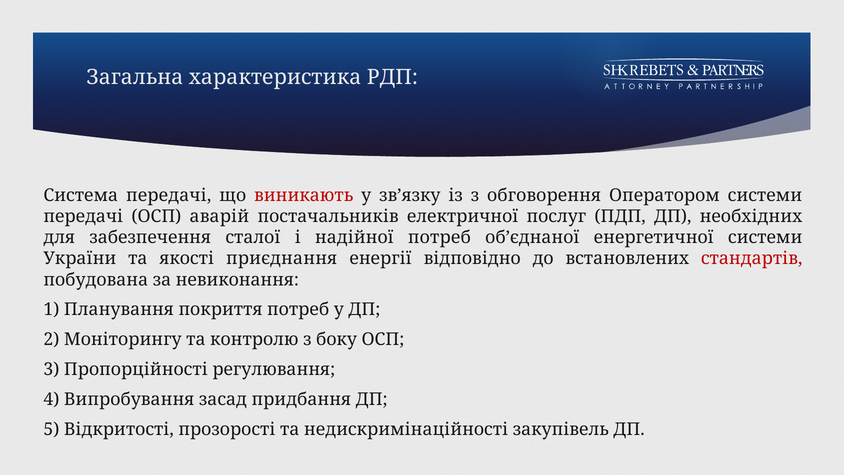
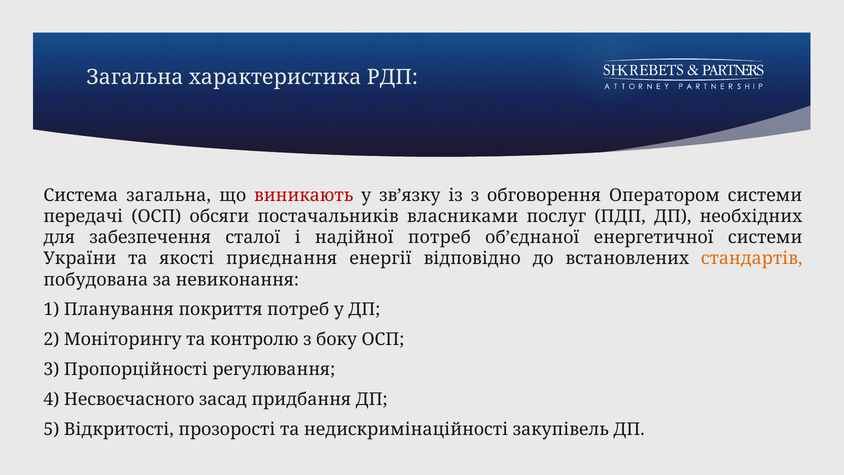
Система передачі: передачі -> загальна
аварій: аварій -> обсяги
електричної: електричної -> власниками
стандартів colour: red -> orange
Випробування: Випробування -> Несвоєчасного
